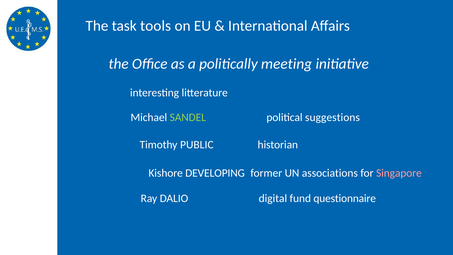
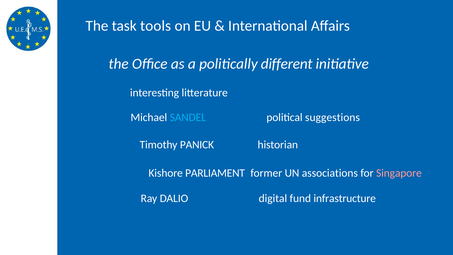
meeting: meeting -> different
SANDEL colour: light green -> light blue
PUBLIC: PUBLIC -> PANICK
DEVELOPING: DEVELOPING -> PARLIAMENT
questionnaire: questionnaire -> infrastructure
